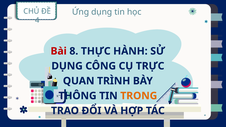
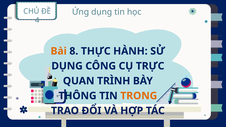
Bài colour: red -> orange
